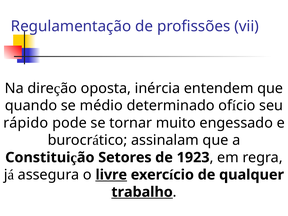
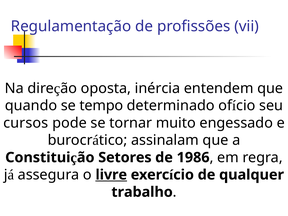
médio: médio -> tempo
rápido: rápido -> cursos
1923: 1923 -> 1986
trabalho underline: present -> none
